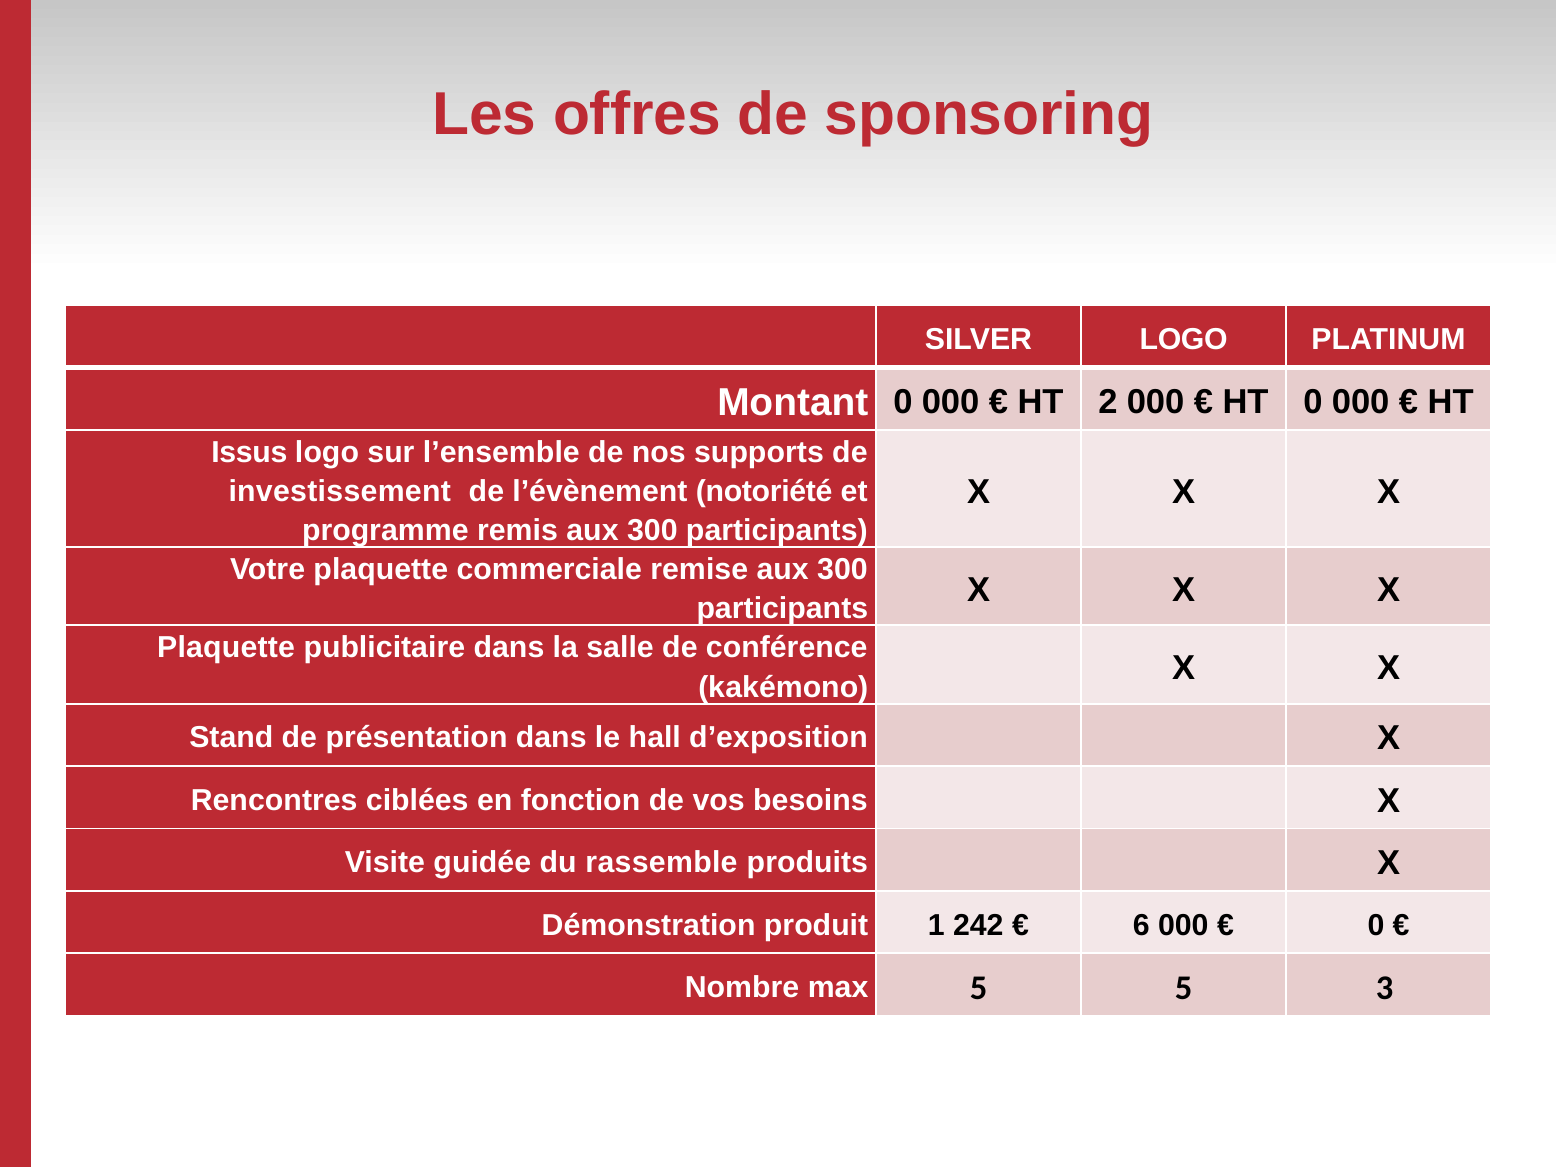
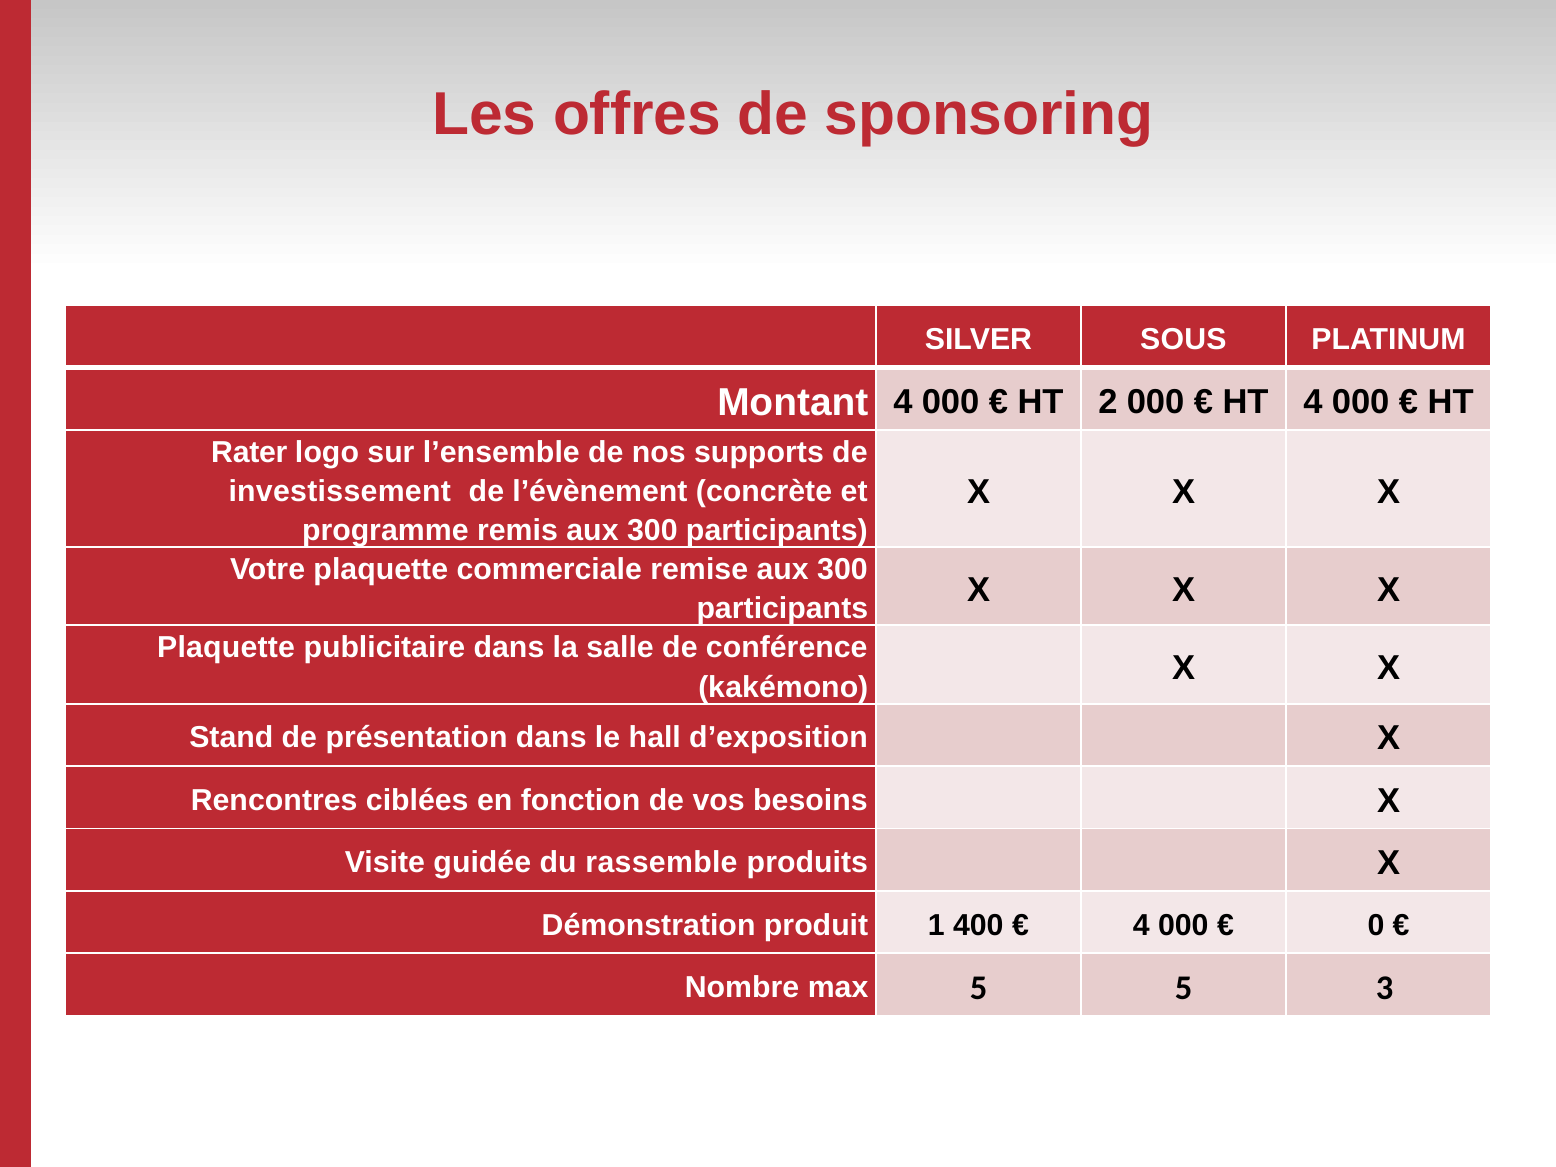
SILVER LOGO: LOGO -> SOUS
Montant 0: 0 -> 4
HT 0: 0 -> 4
Issus: Issus -> Rater
notoriété: notoriété -> concrète
242: 242 -> 400
6 at (1141, 925): 6 -> 4
